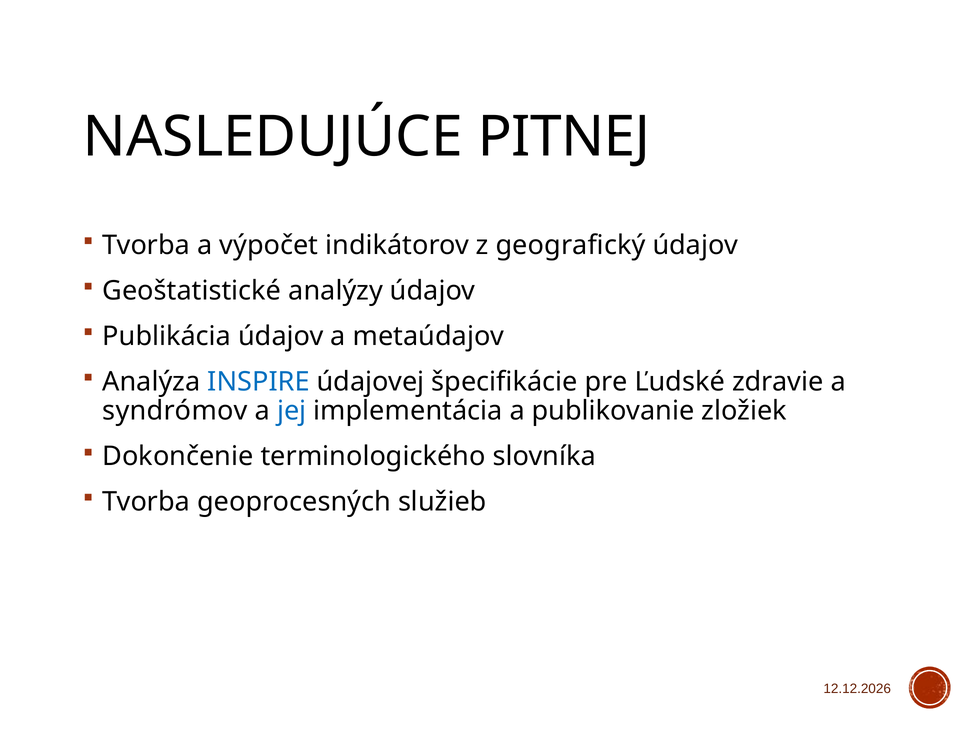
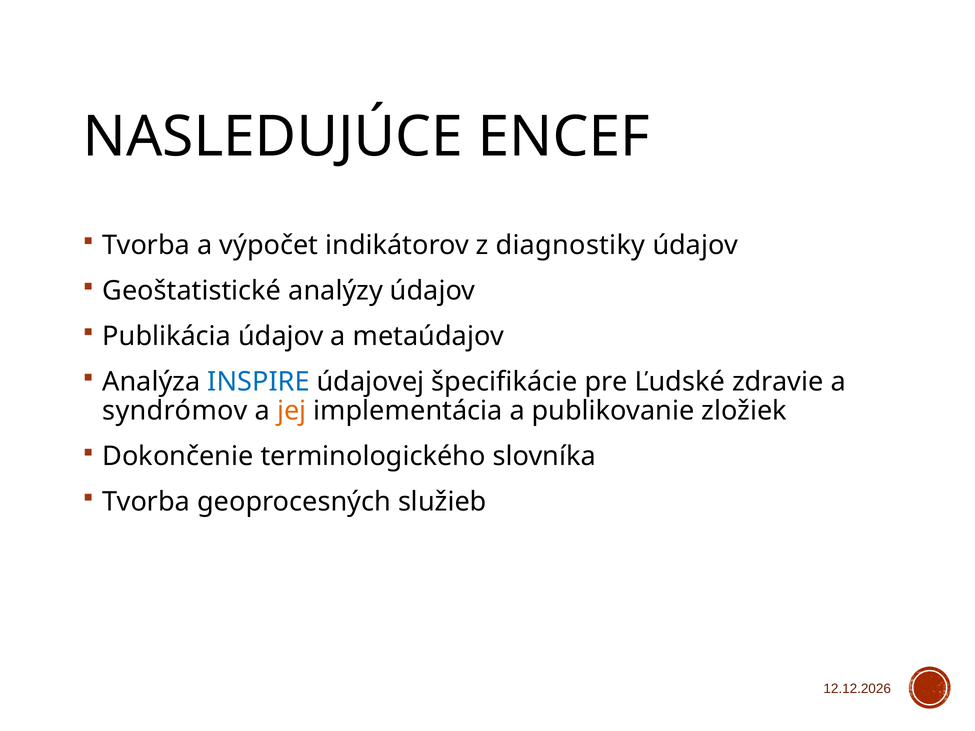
PITNEJ: PITNEJ -> ENCEF
geografický: geografický -> diagnostiky
jej colour: blue -> orange
